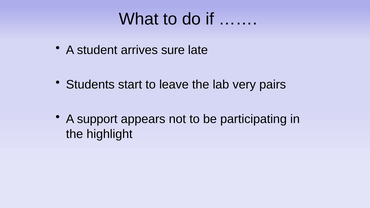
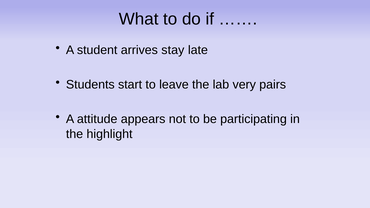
sure: sure -> stay
support: support -> attitude
